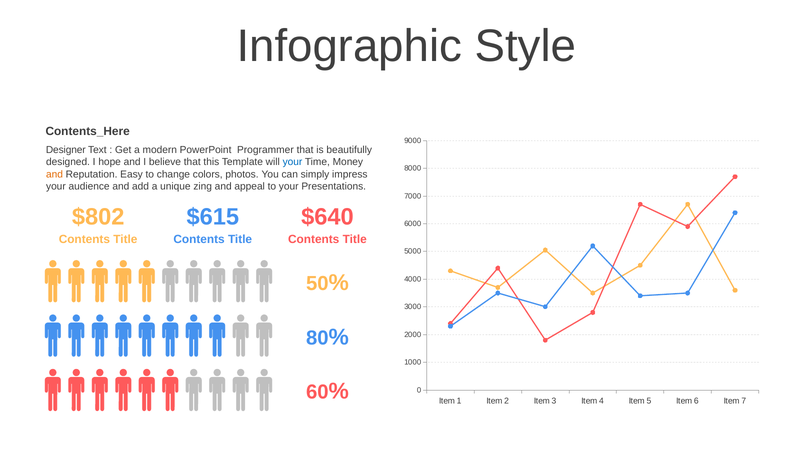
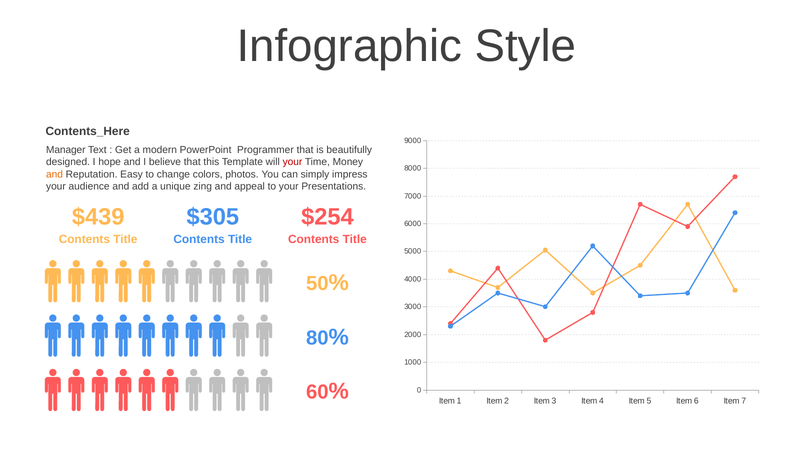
Designer: Designer -> Manager
your at (292, 162) colour: blue -> red
$802: $802 -> $439
$615: $615 -> $305
$640: $640 -> $254
